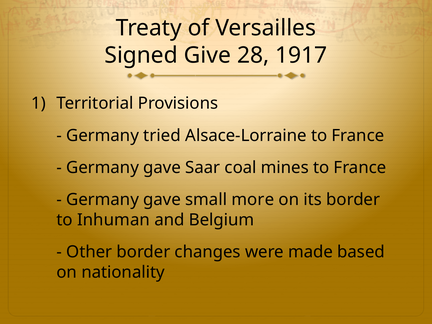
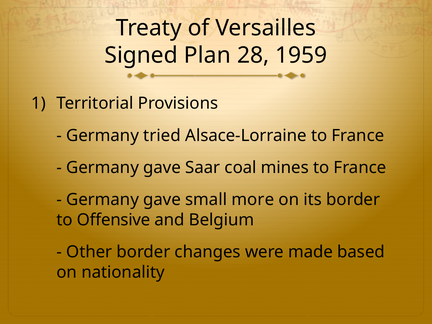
Give: Give -> Plan
1917: 1917 -> 1959
Inhuman: Inhuman -> Offensive
